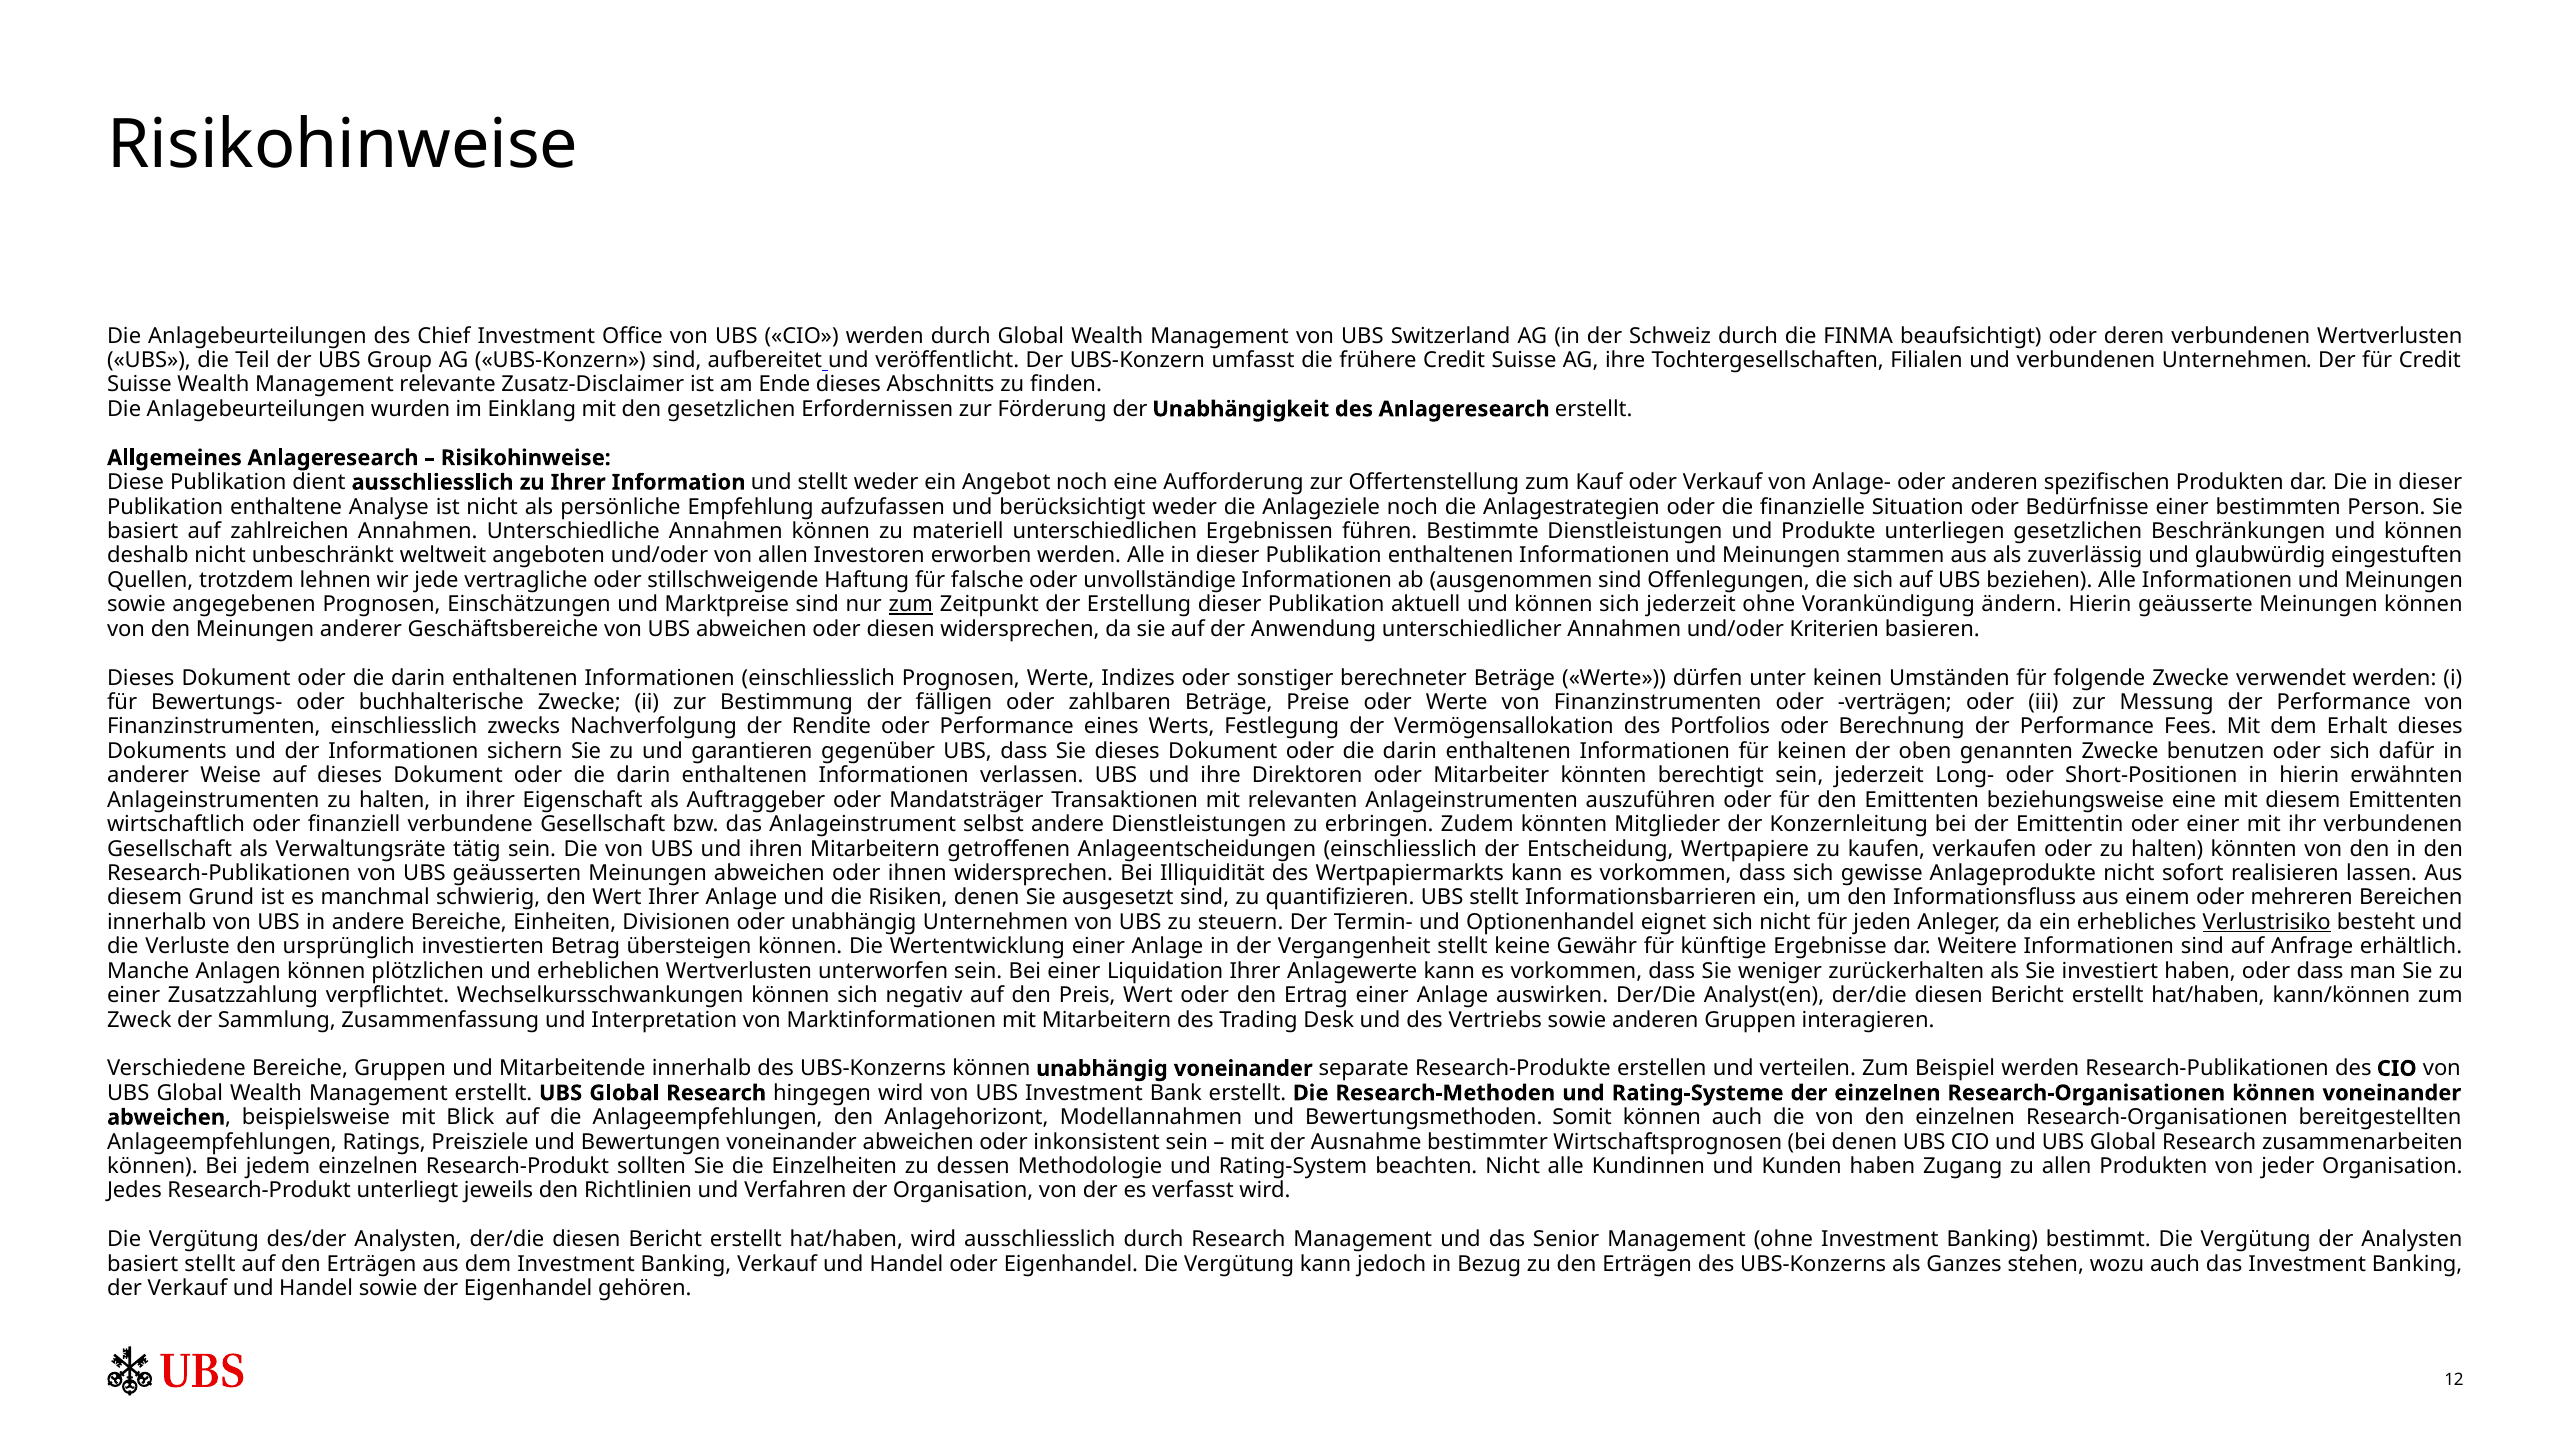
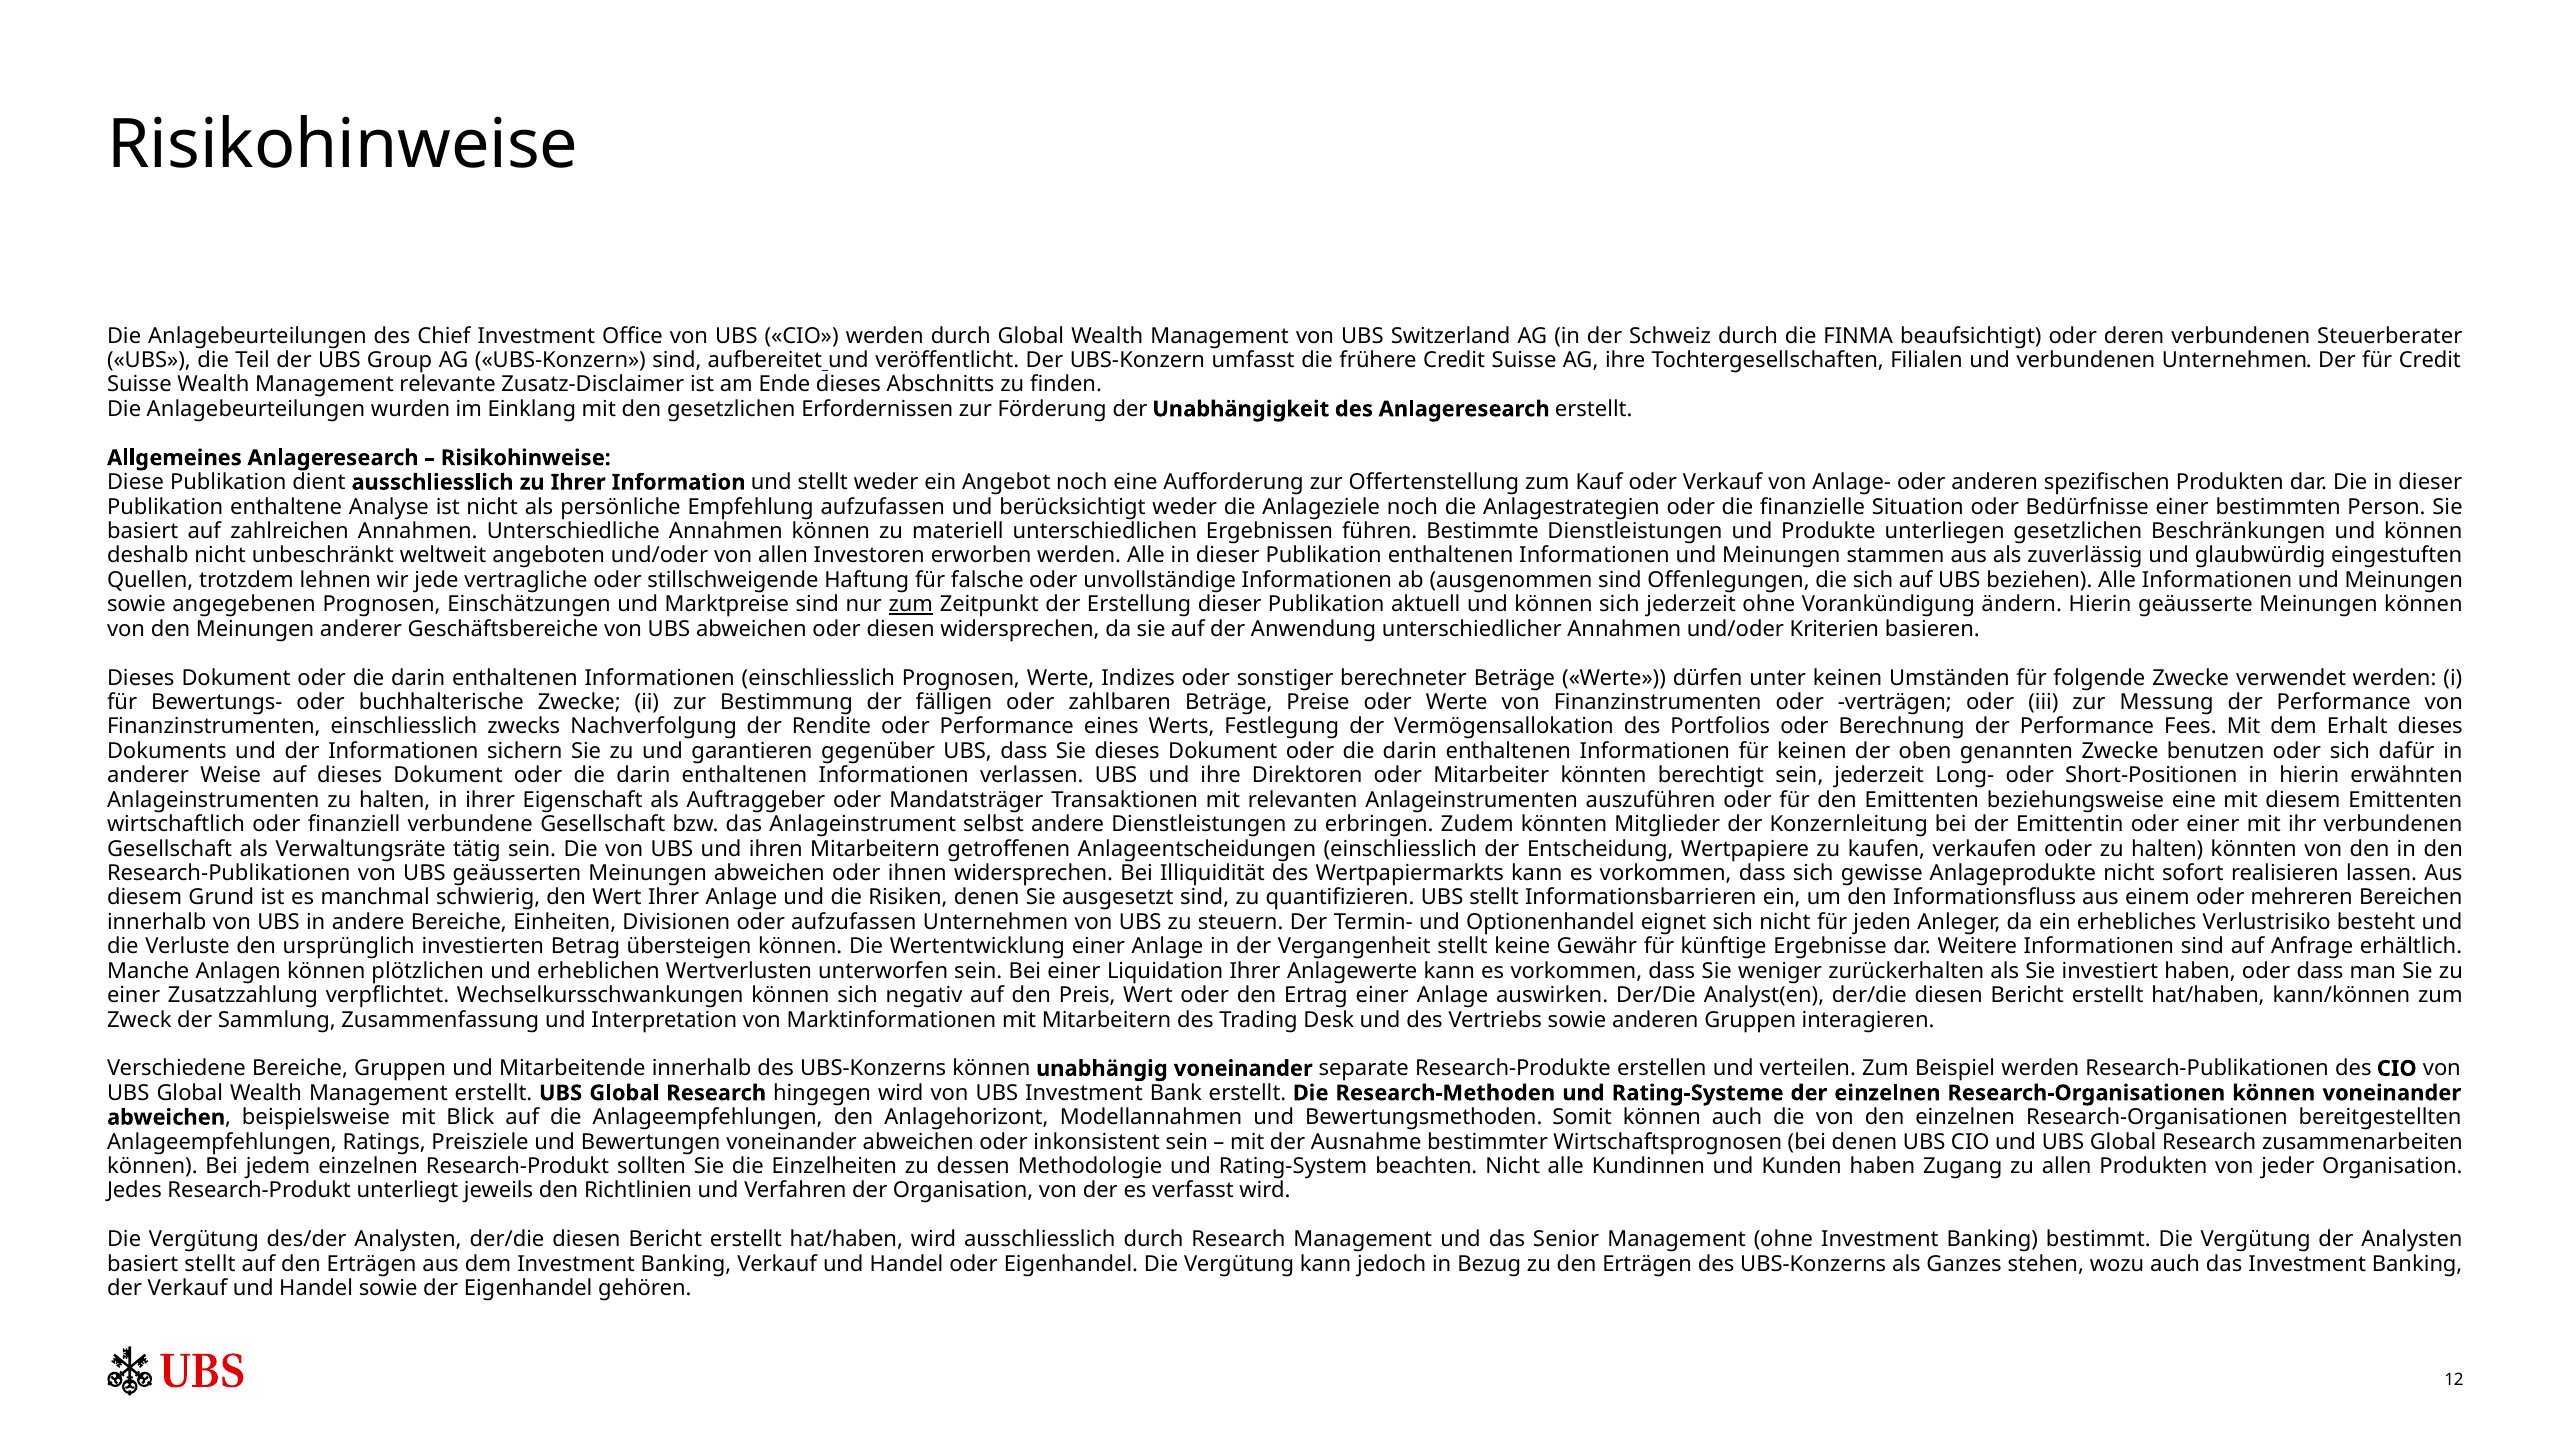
verbundenen Wertverlusten: Wertverlusten -> Steuerberater
oder unabhängig: unabhängig -> aufzufassen
Verlustrisiko underline: present -> none
